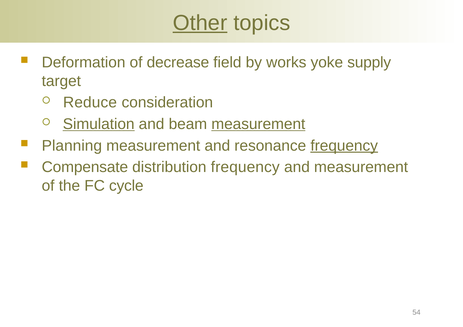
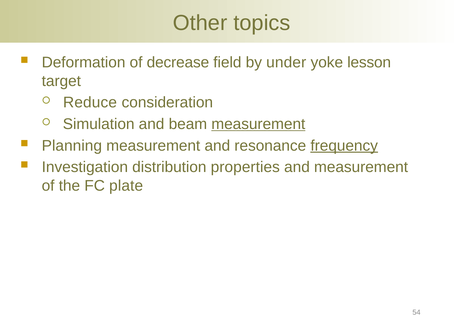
Other underline: present -> none
works: works -> under
supply: supply -> lesson
Simulation underline: present -> none
Compensate: Compensate -> Investigation
distribution frequency: frequency -> properties
cycle: cycle -> plate
